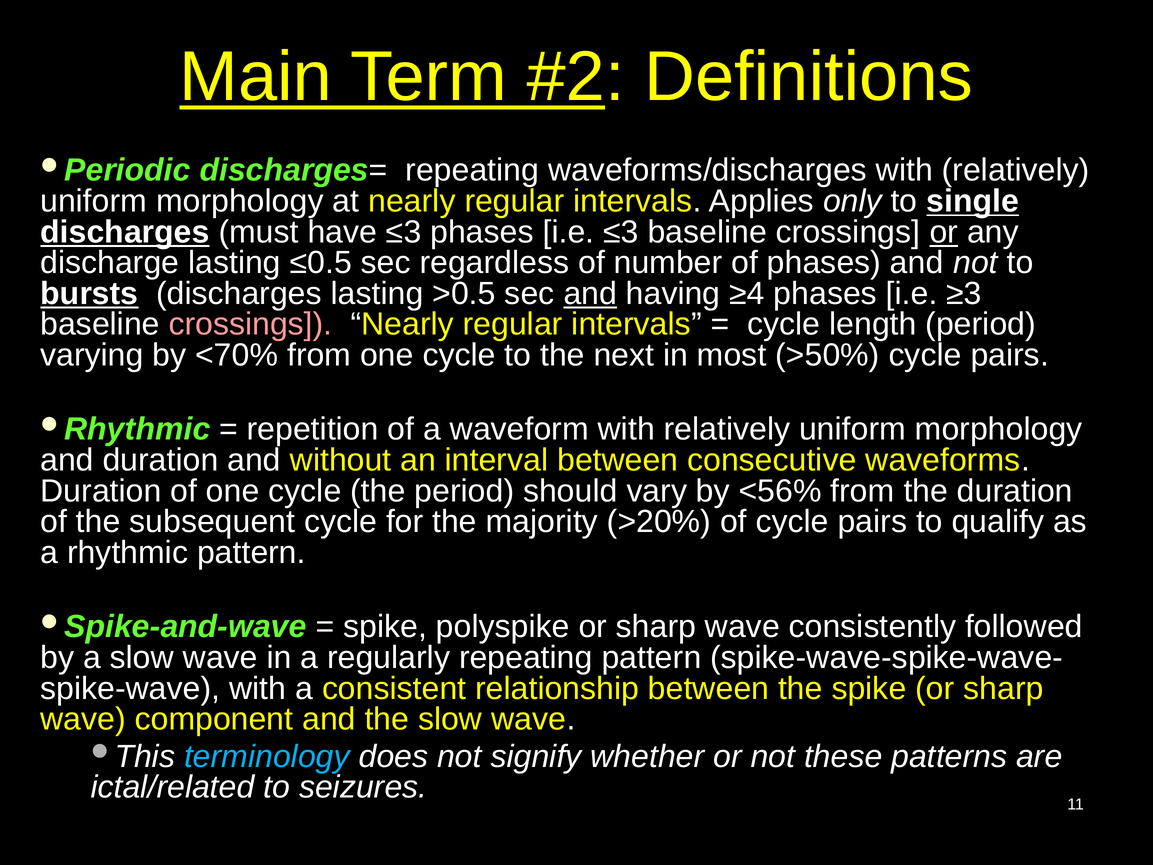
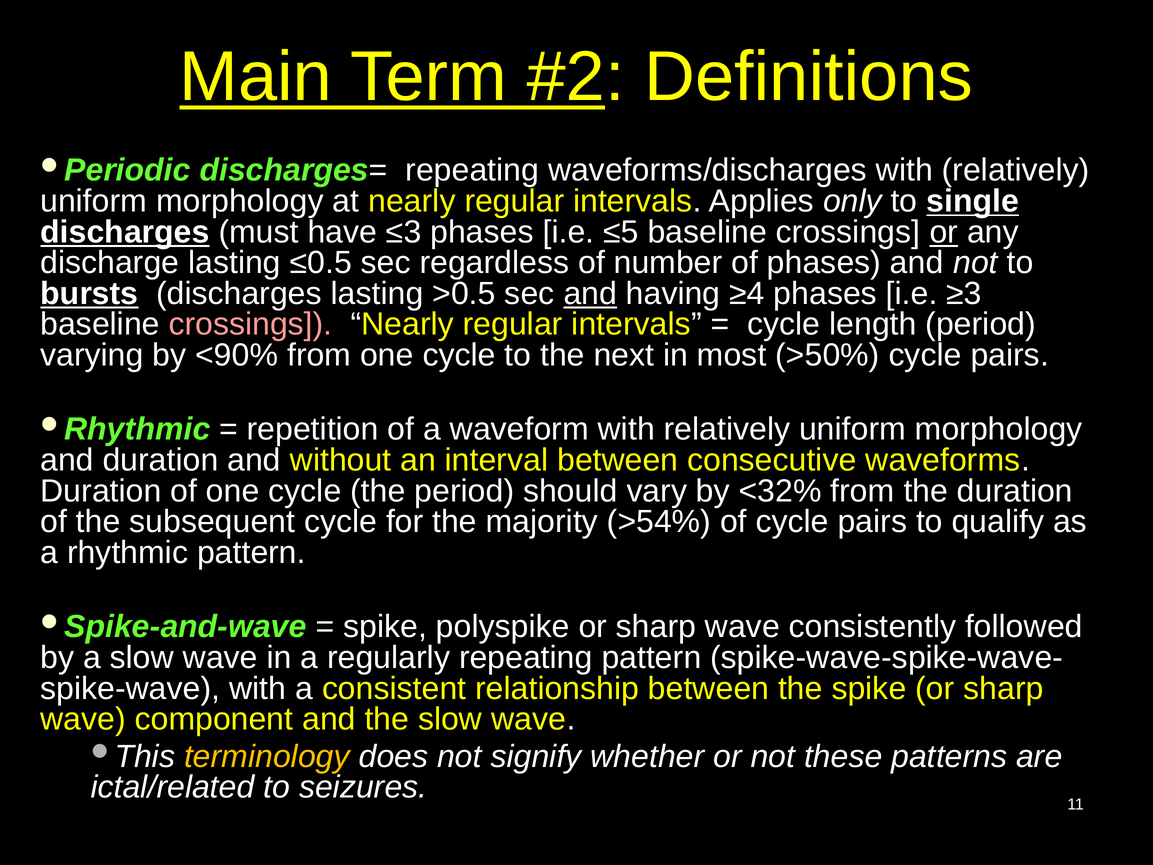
i.e ≤3: ≤3 -> ≤5
<70%: <70% -> <90%
<56%: <56% -> <32%
>20%: >20% -> >54%
terminology colour: light blue -> yellow
